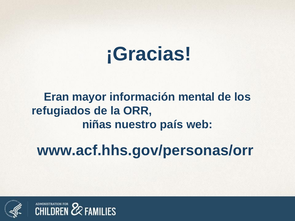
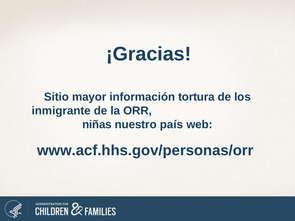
Eran: Eran -> Sitio
mental: mental -> tortura
refugiados: refugiados -> inmigrante
